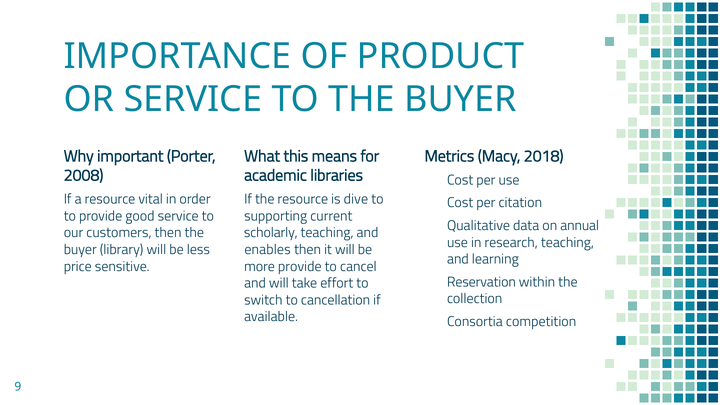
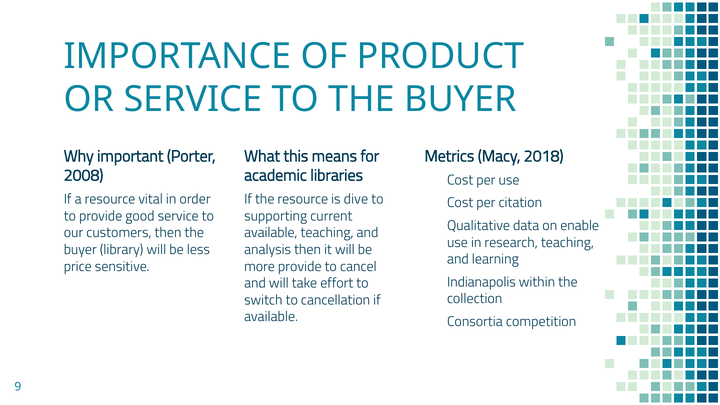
annual: annual -> enable
scholarly at (271, 233): scholarly -> available
enables: enables -> analysis
Reservation: Reservation -> Indianapolis
